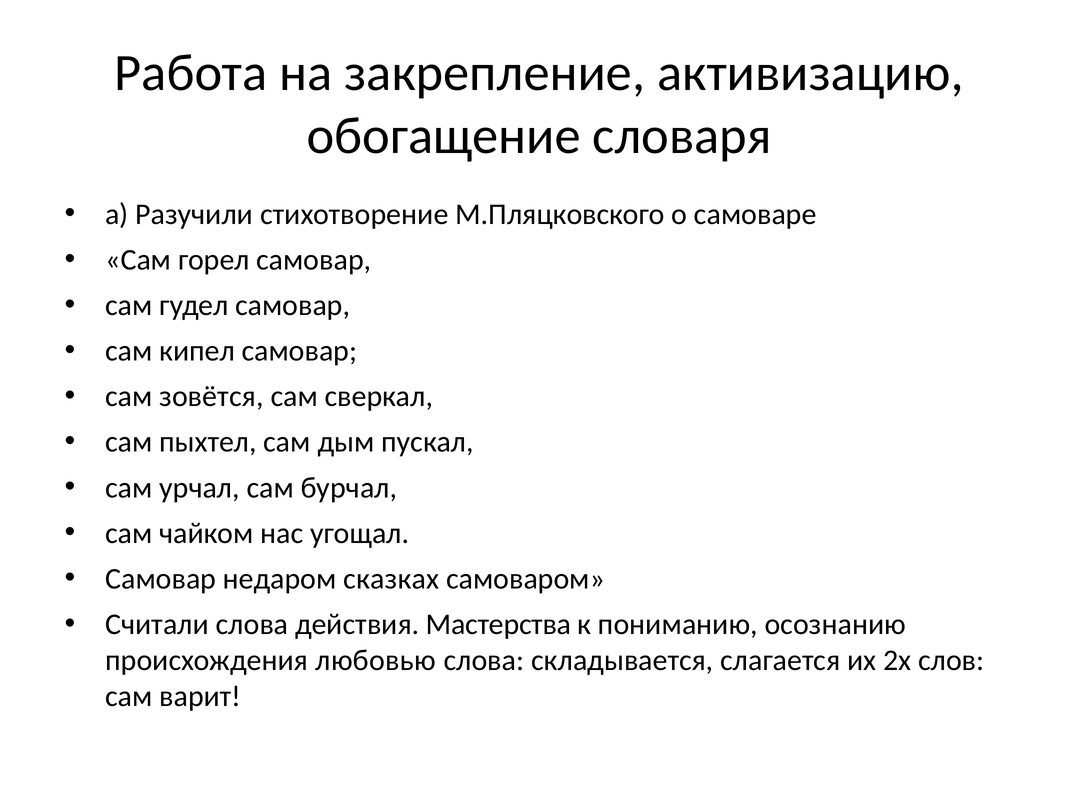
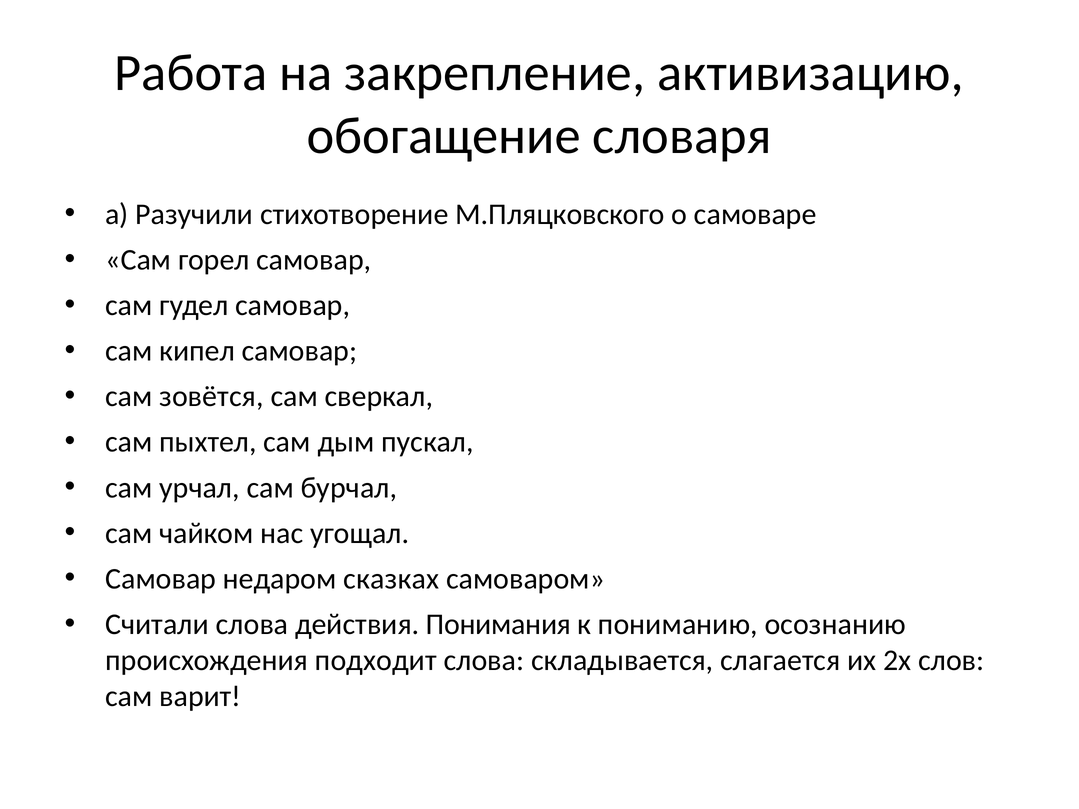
Мастерства: Мастерства -> Понимания
любовью: любовью -> подходит
